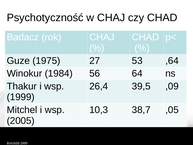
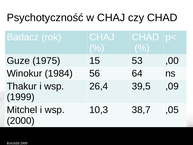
27: 27 -> 15
,64: ,64 -> ,00
2005: 2005 -> 2000
